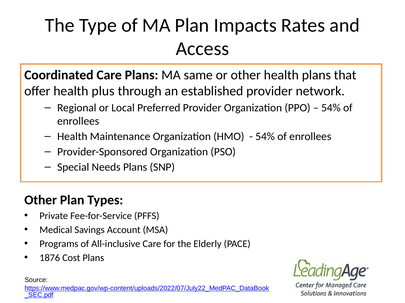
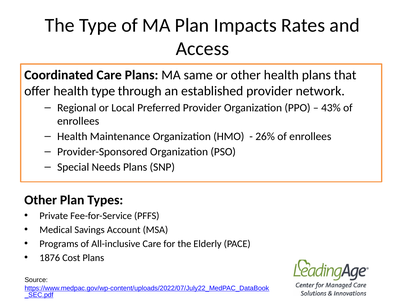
health plus: plus -> type
54% at (331, 108): 54% -> 43%
54% at (265, 137): 54% -> 26%
